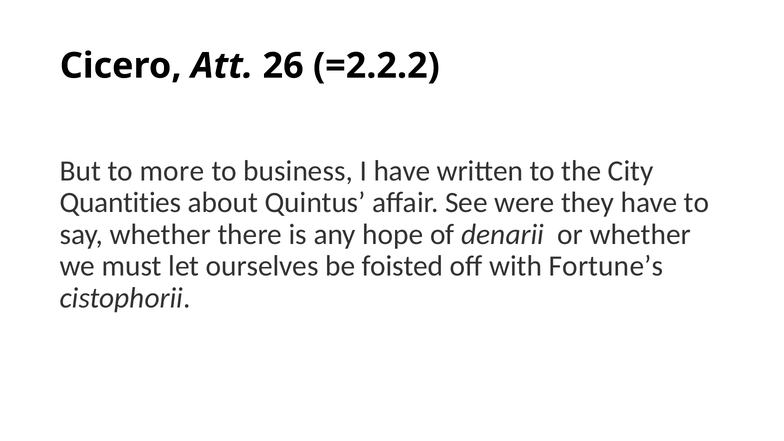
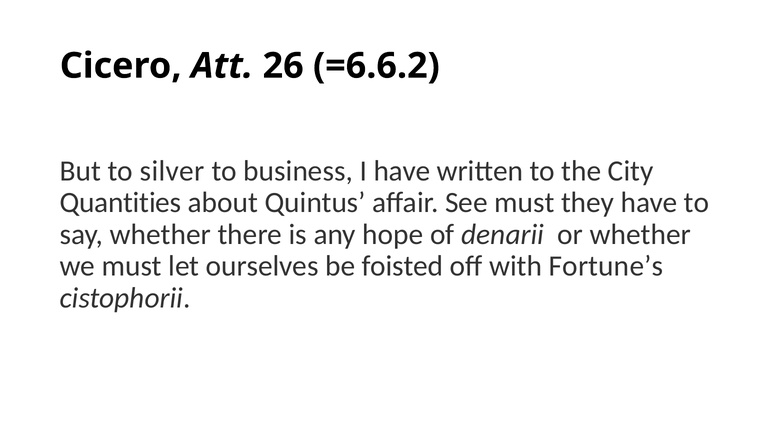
=2.2.2: =2.2.2 -> =6.6.2
more: more -> silver
See were: were -> must
